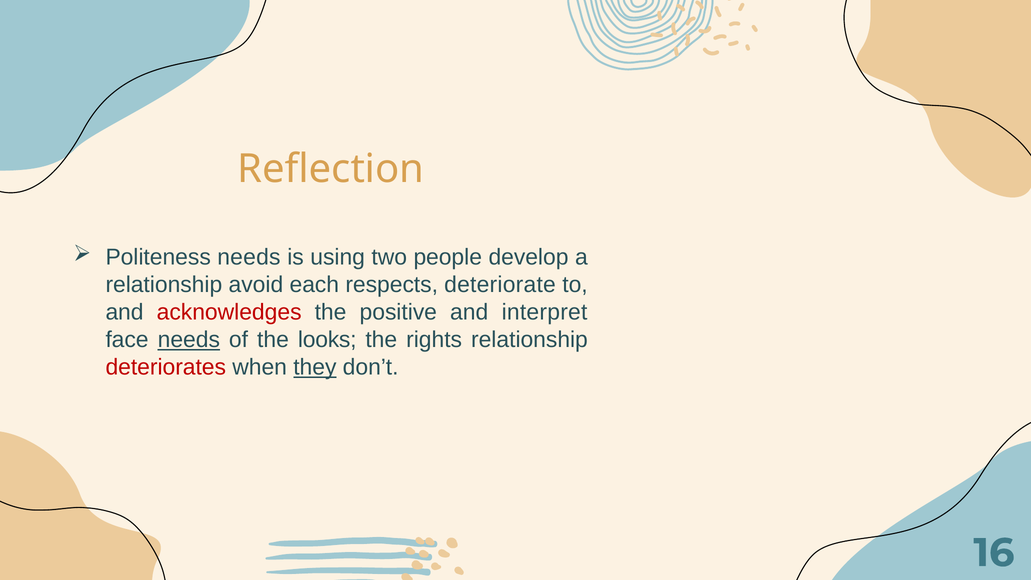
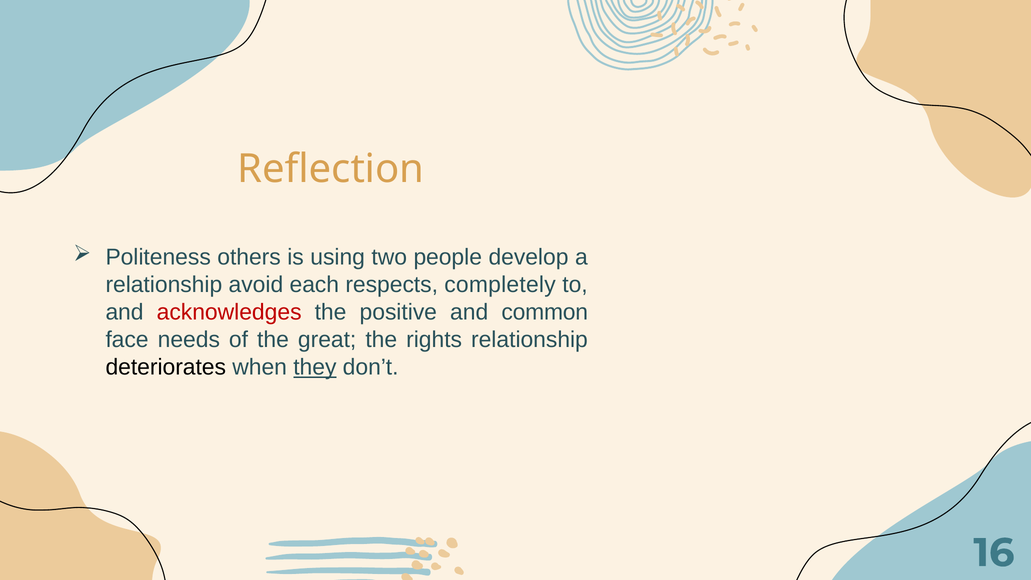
Politeness needs: needs -> others
deteriorate: deteriorate -> completely
interpret: interpret -> common
needs at (189, 340) underline: present -> none
looks: looks -> great
deteriorates colour: red -> black
